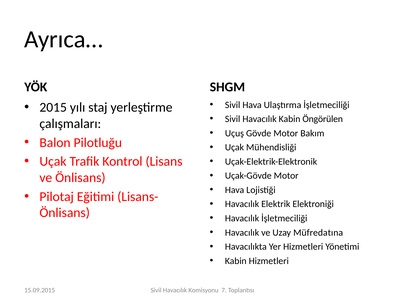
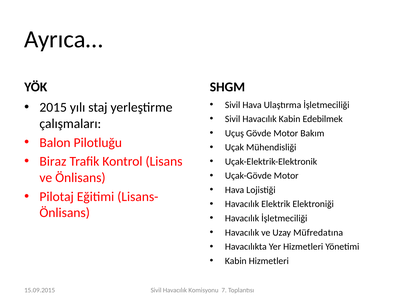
Öngörülen: Öngörülen -> Edebilmek
Uçak at (53, 161): Uçak -> Biraz
